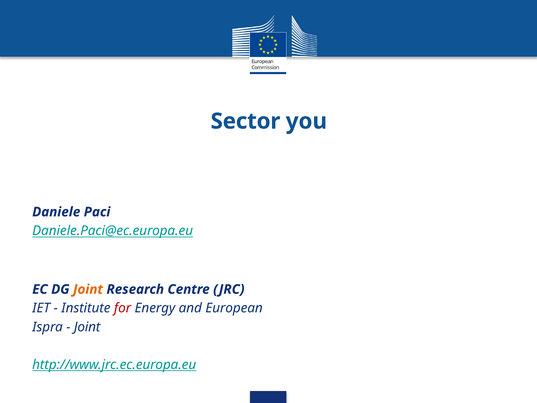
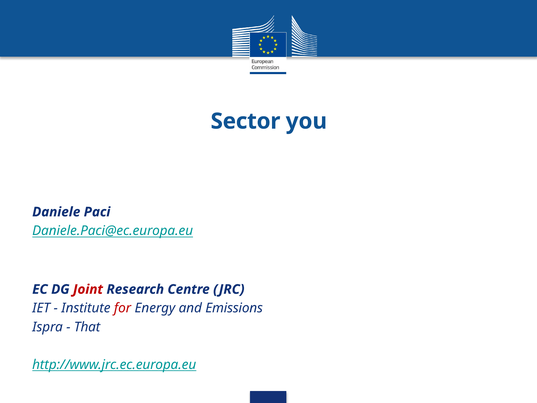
Joint at (88, 289) colour: orange -> red
European: European -> Emissions
Joint at (87, 327): Joint -> That
